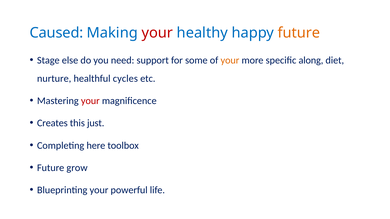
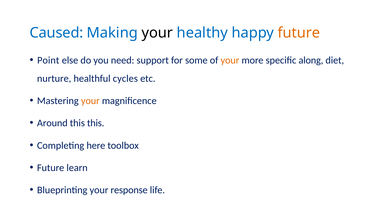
your at (157, 33) colour: red -> black
Stage: Stage -> Point
your at (90, 101) colour: red -> orange
Creates: Creates -> Around
this just: just -> this
grow: grow -> learn
powerful: powerful -> response
